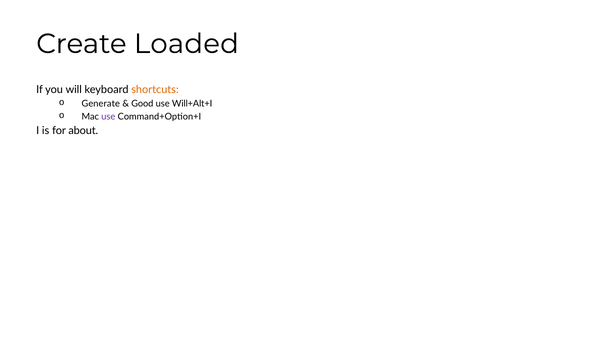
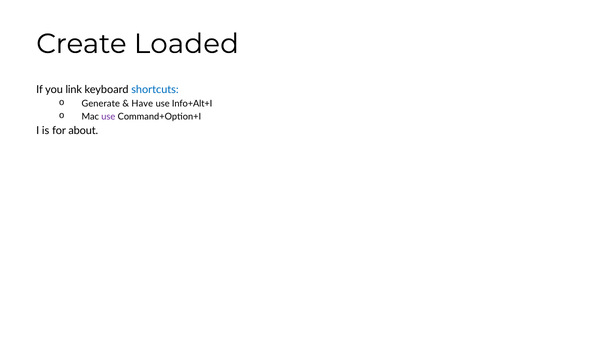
will: will -> link
shortcuts colour: orange -> blue
Good: Good -> Have
Will+Alt+I: Will+Alt+I -> Info+Alt+I
